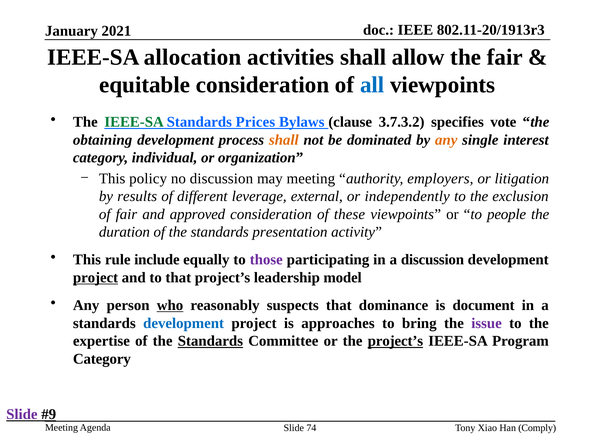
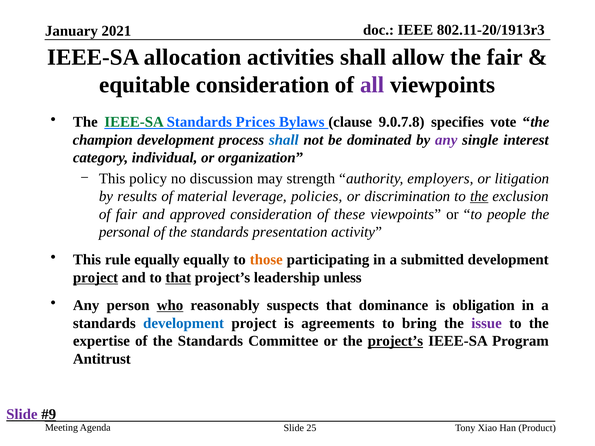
all colour: blue -> purple
3.7.3.2: 3.7.3.2 -> 9.0.7.8
obtaining: obtaining -> champion
shall at (284, 140) colour: orange -> blue
any at (446, 140) colour: orange -> purple
may meeting: meeting -> strength
different: different -> material
external: external -> policies
independently: independently -> discrimination
the at (479, 196) underline: none -> present
duration: duration -> personal
rule include: include -> equally
those colour: purple -> orange
a discussion: discussion -> submitted
that at (178, 278) underline: none -> present
model: model -> unless
document: document -> obligation
approaches: approaches -> agreements
Standards at (210, 341) underline: present -> none
Category at (102, 359): Category -> Antitrust
74: 74 -> 25
Comply: Comply -> Product
